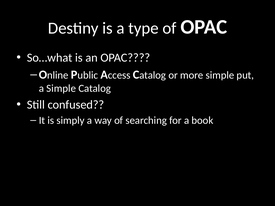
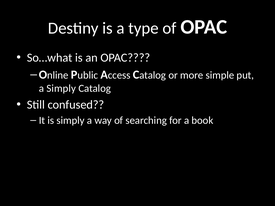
a Simple: Simple -> Simply
